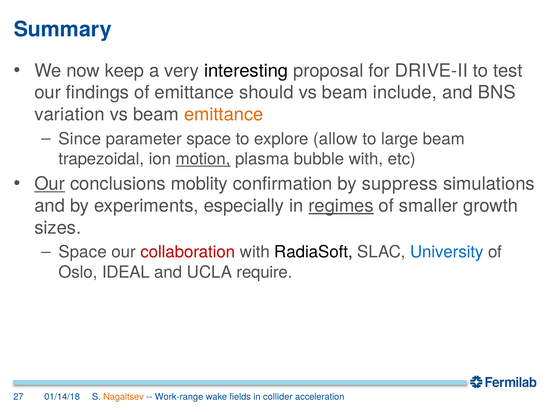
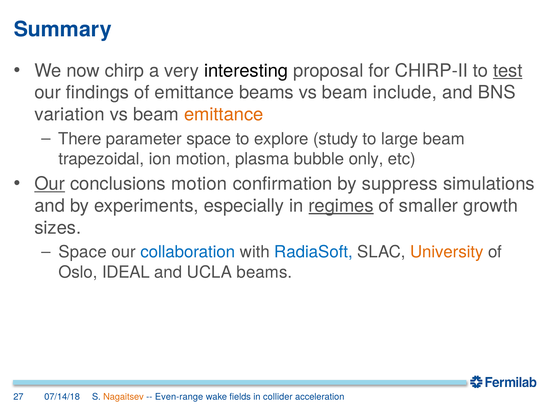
keep: keep -> chirp
DRIVE-II: DRIVE-II -> CHIRP-II
test underline: none -> present
emittance should: should -> beams
Since: Since -> There
allow: allow -> study
motion at (203, 159) underline: present -> none
bubble with: with -> only
conclusions moblity: moblity -> motion
collaboration colour: red -> blue
RadiaSoft colour: black -> blue
University colour: blue -> orange
UCLA require: require -> beams
01/14/18: 01/14/18 -> 07/14/18
Work-range: Work-range -> Even-range
